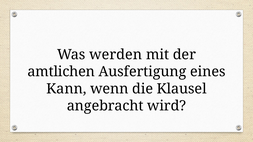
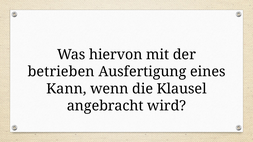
werden: werden -> hiervon
amtlichen: amtlichen -> betrieben
